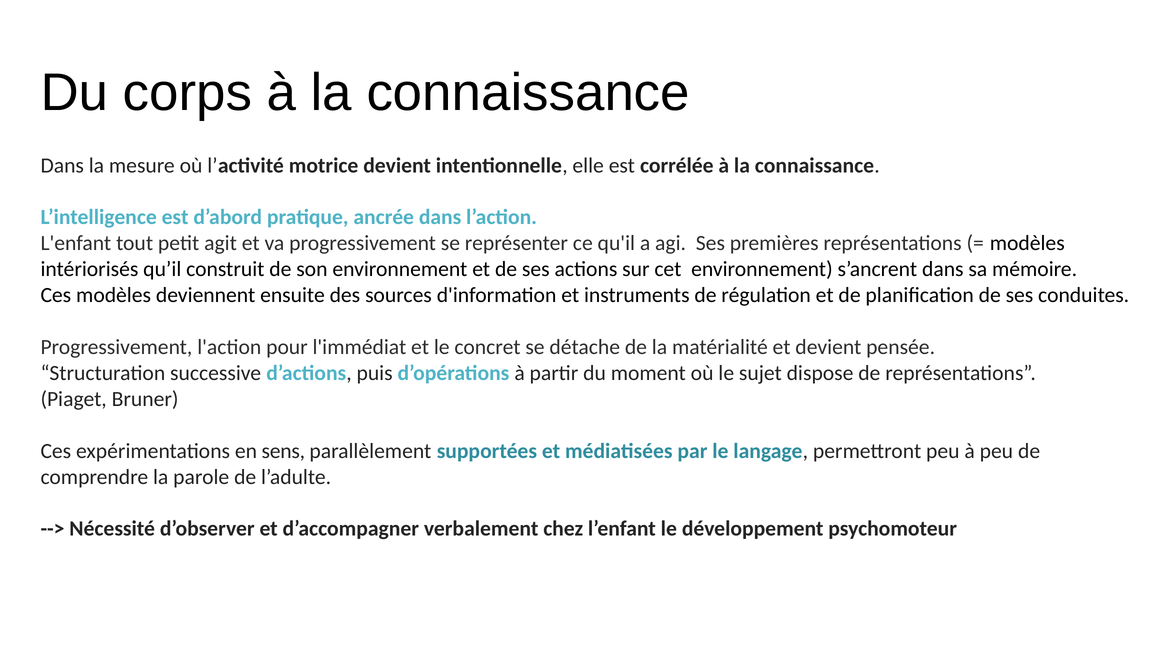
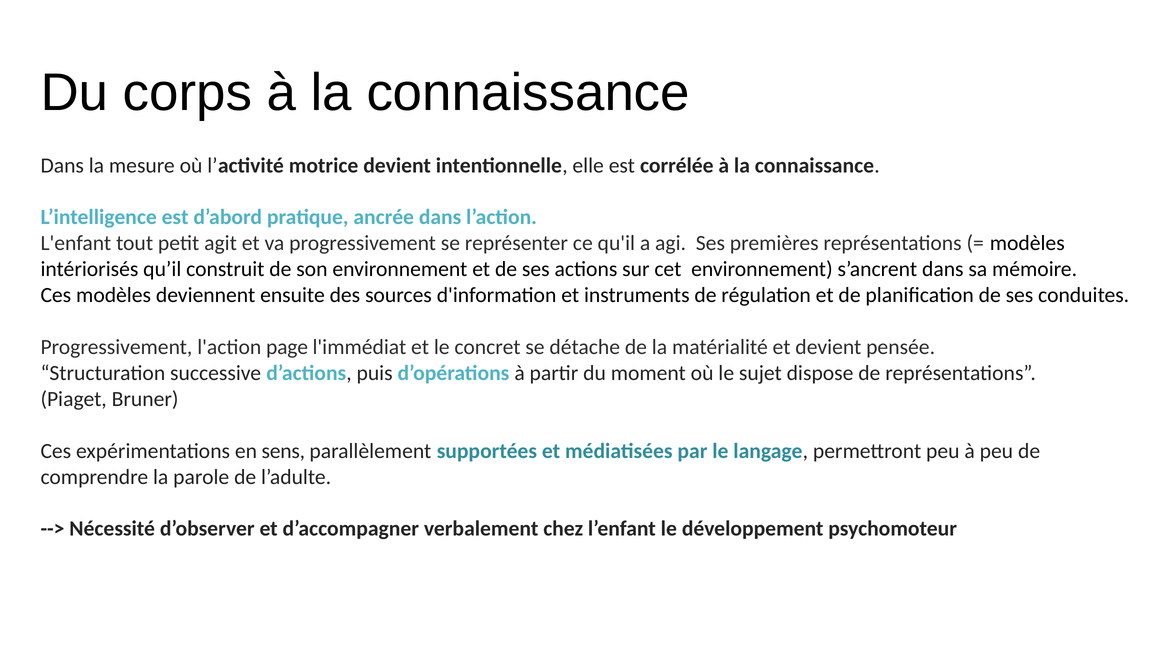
pour: pour -> page
